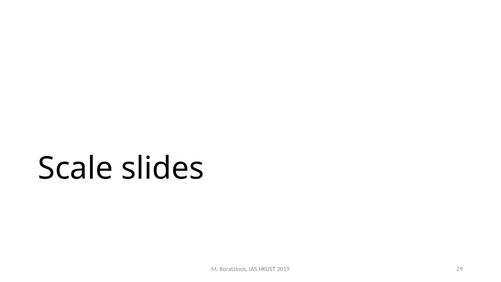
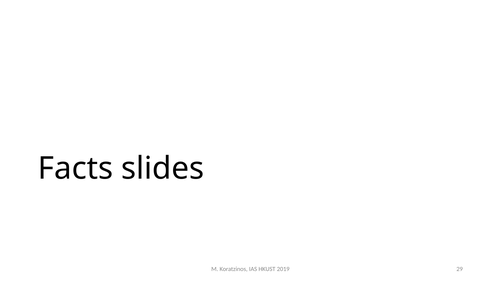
Scale: Scale -> Facts
